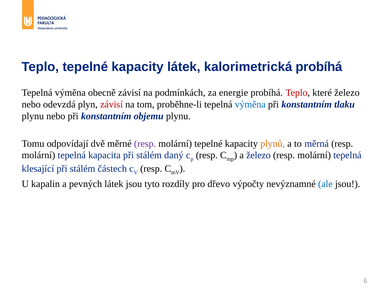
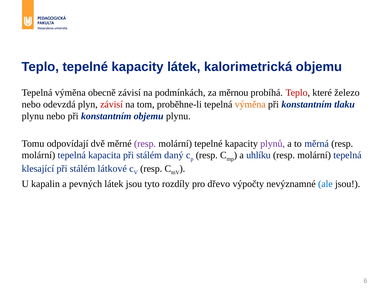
kalorimetrická probíhá: probíhá -> objemu
energie: energie -> měrnou
výměna at (250, 104) colour: blue -> orange
plynů colour: orange -> purple
a železo: železo -> uhlíku
částech: částech -> látkové
